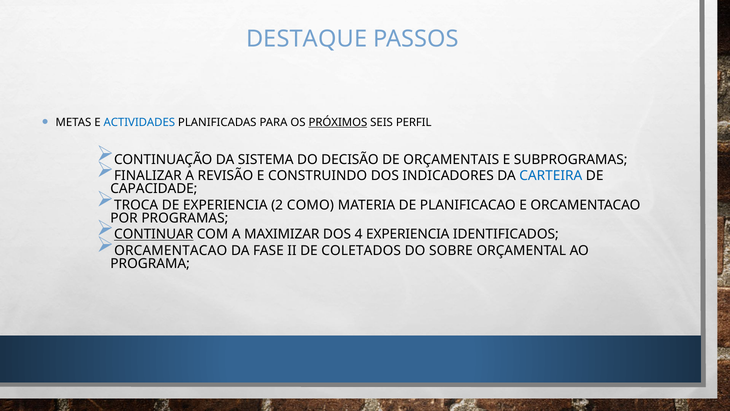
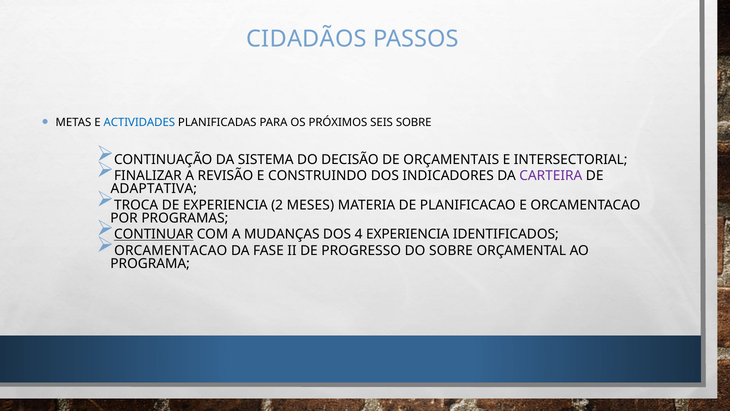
DESTAQUE: DESTAQUE -> CIDADÃOS
PRÓXIMOS underline: present -> none
SEIS PERFIL: PERFIL -> SOBRE
SUBPROGRAMAS: SUBPROGRAMAS -> INTERSECTORIAL
CARTEIRA colour: blue -> purple
CAPACIDADE: CAPACIDADE -> ADAPTATIVA
COMO: COMO -> MESES
MAXIMIZAR: MAXIMIZAR -> MUDANÇAS
COLETADOS: COLETADOS -> PROGRESSO
